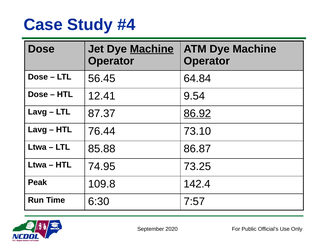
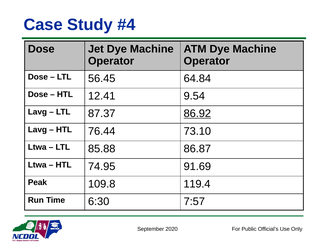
Machine at (152, 49) underline: present -> none
73.25: 73.25 -> 91.69
142.4: 142.4 -> 119.4
